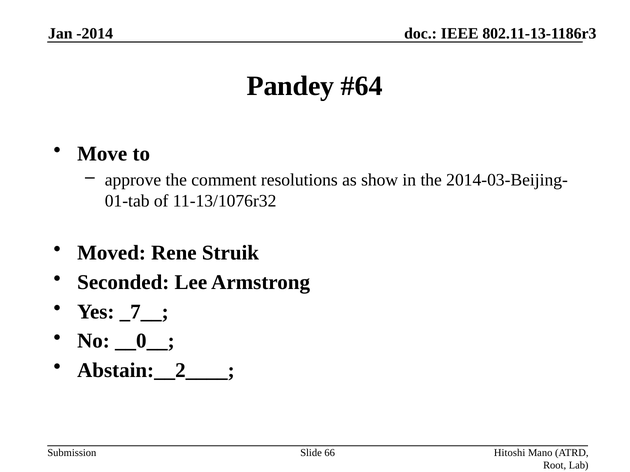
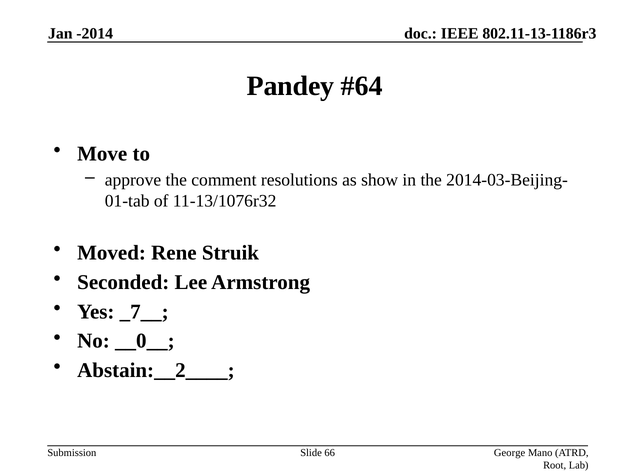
Hitoshi: Hitoshi -> George
